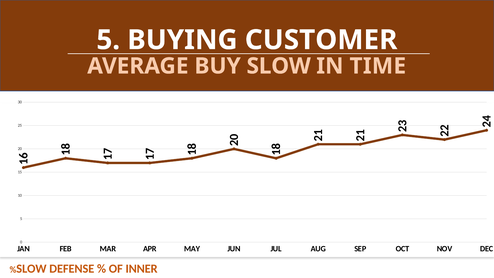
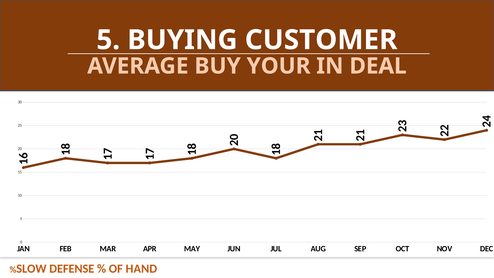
BUY SLOW: SLOW -> YOUR
TIME: TIME -> DEAL
INNER: INNER -> HAND
